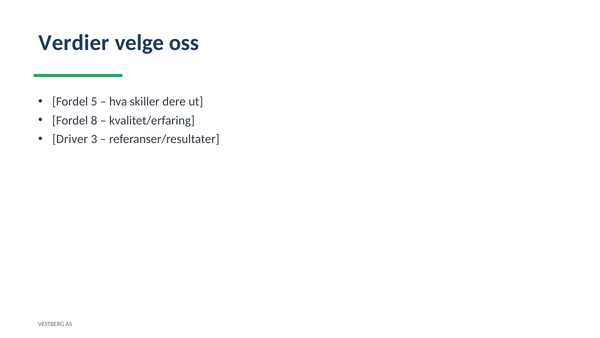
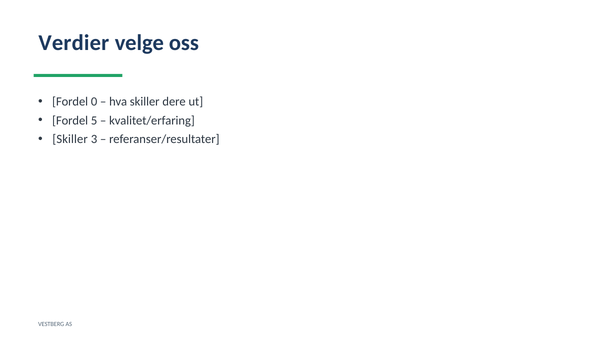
5: 5 -> 0
8: 8 -> 5
Driver at (70, 139): Driver -> Skiller
